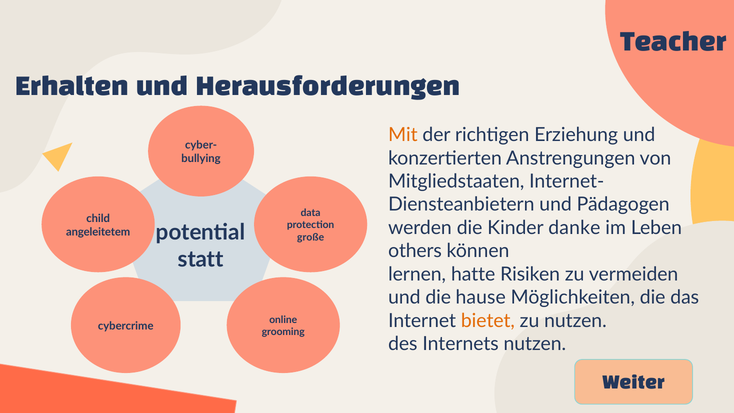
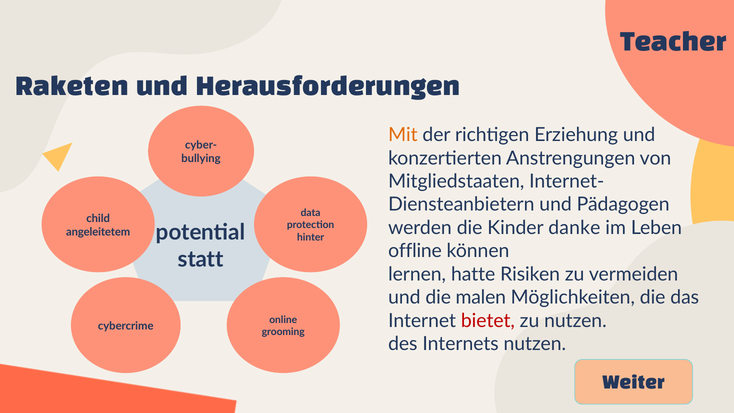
Erhalten: Erhalten -> Raketen
große: große -> hinter
others: others -> offline
hause: hause -> malen
bietet colour: orange -> red
